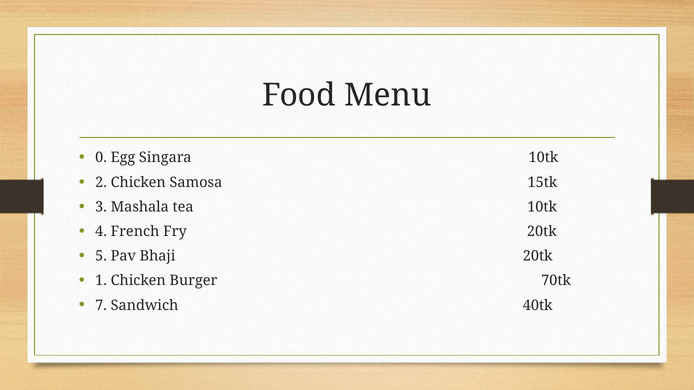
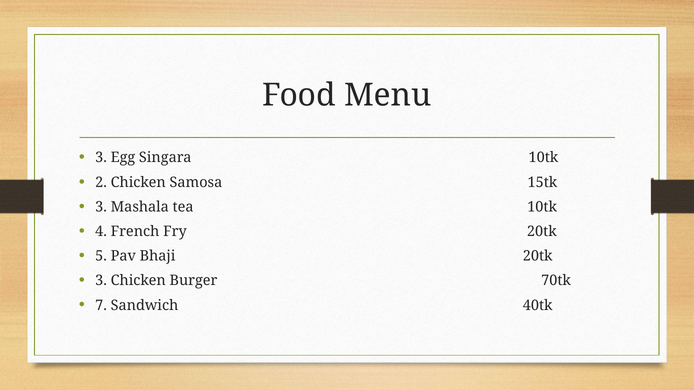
0 at (101, 158): 0 -> 3
1 at (101, 281): 1 -> 3
